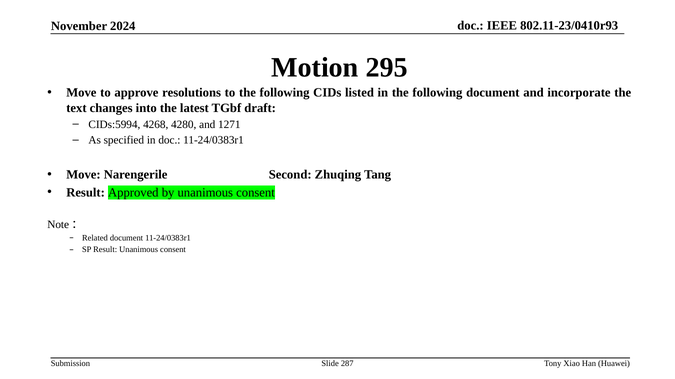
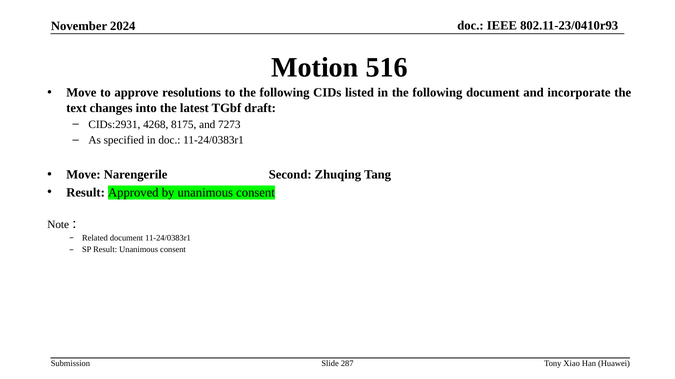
295: 295 -> 516
CIDs:5994: CIDs:5994 -> CIDs:2931
4280: 4280 -> 8175
1271: 1271 -> 7273
